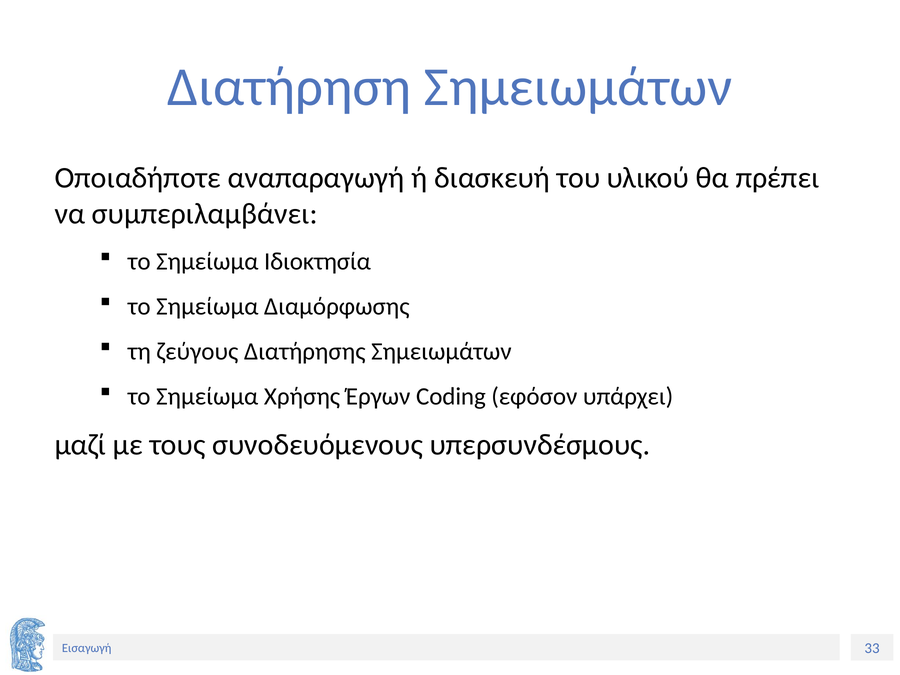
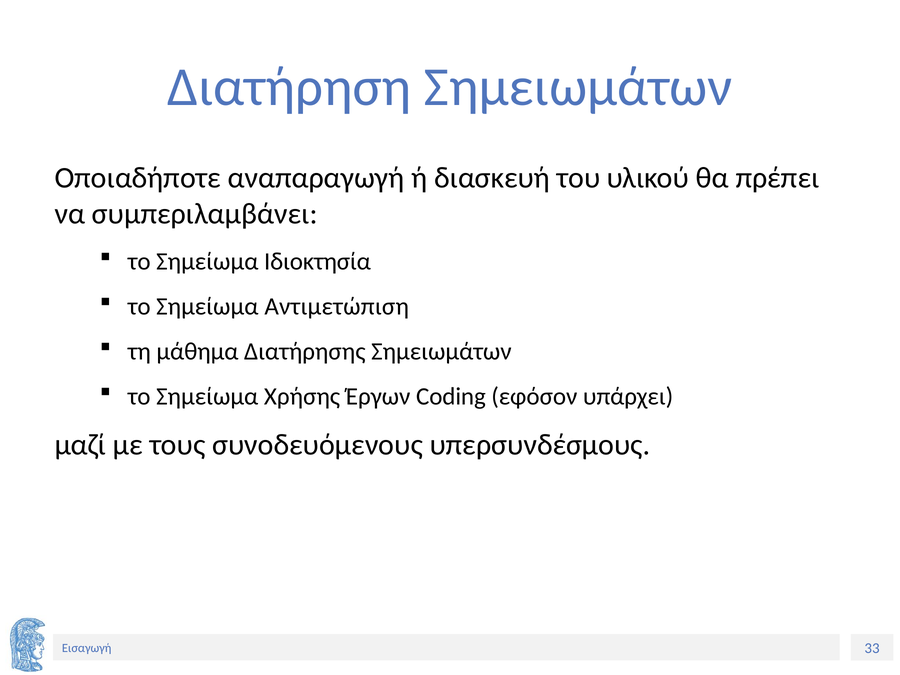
Διαμόρφωσης: Διαμόρφωσης -> Αντιμετώπιση
ζεύγους: ζεύγους -> μάθημα
